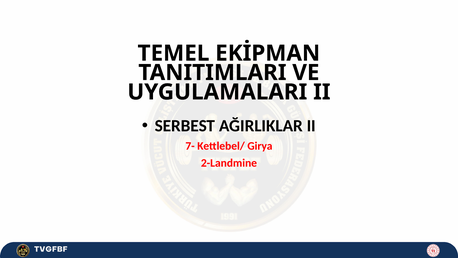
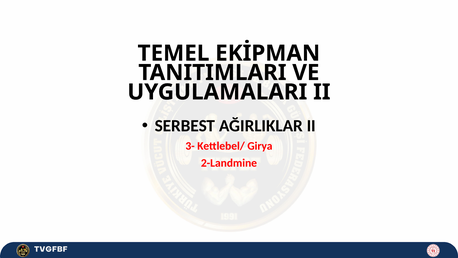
7-: 7- -> 3-
